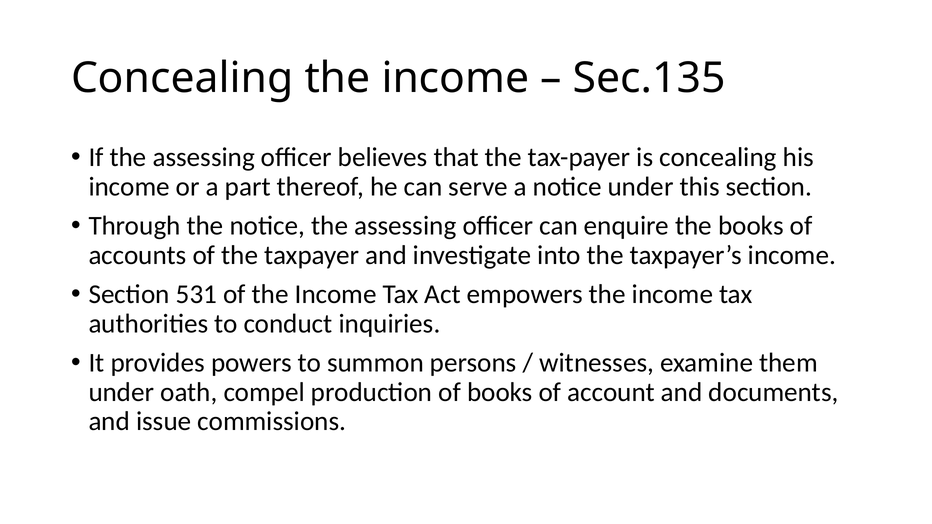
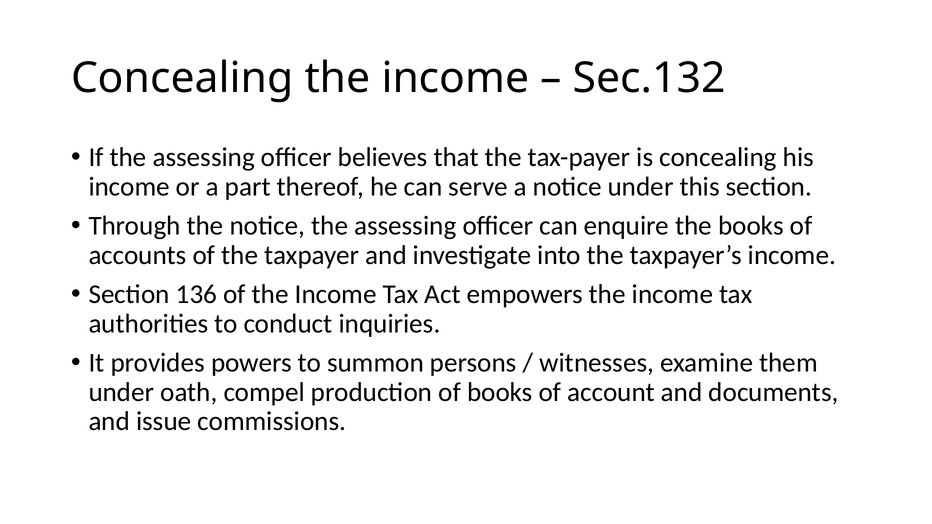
Sec.135: Sec.135 -> Sec.132
531: 531 -> 136
